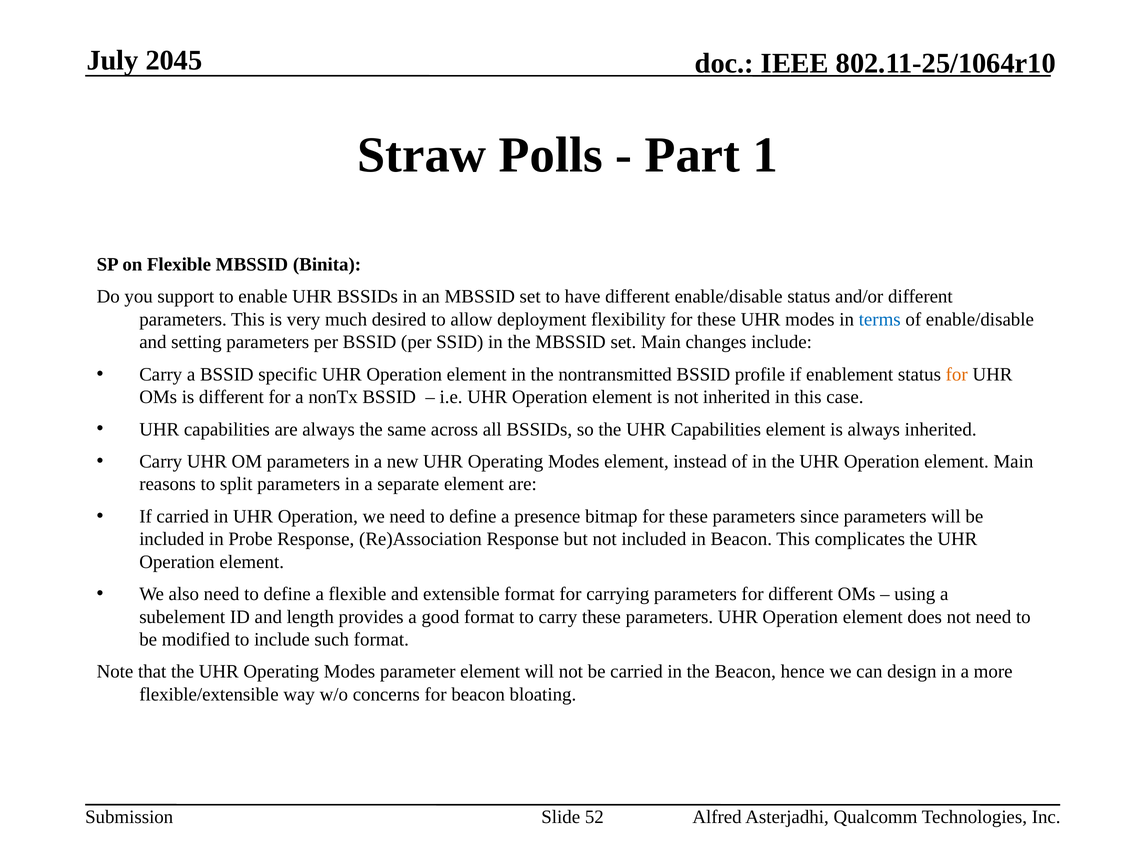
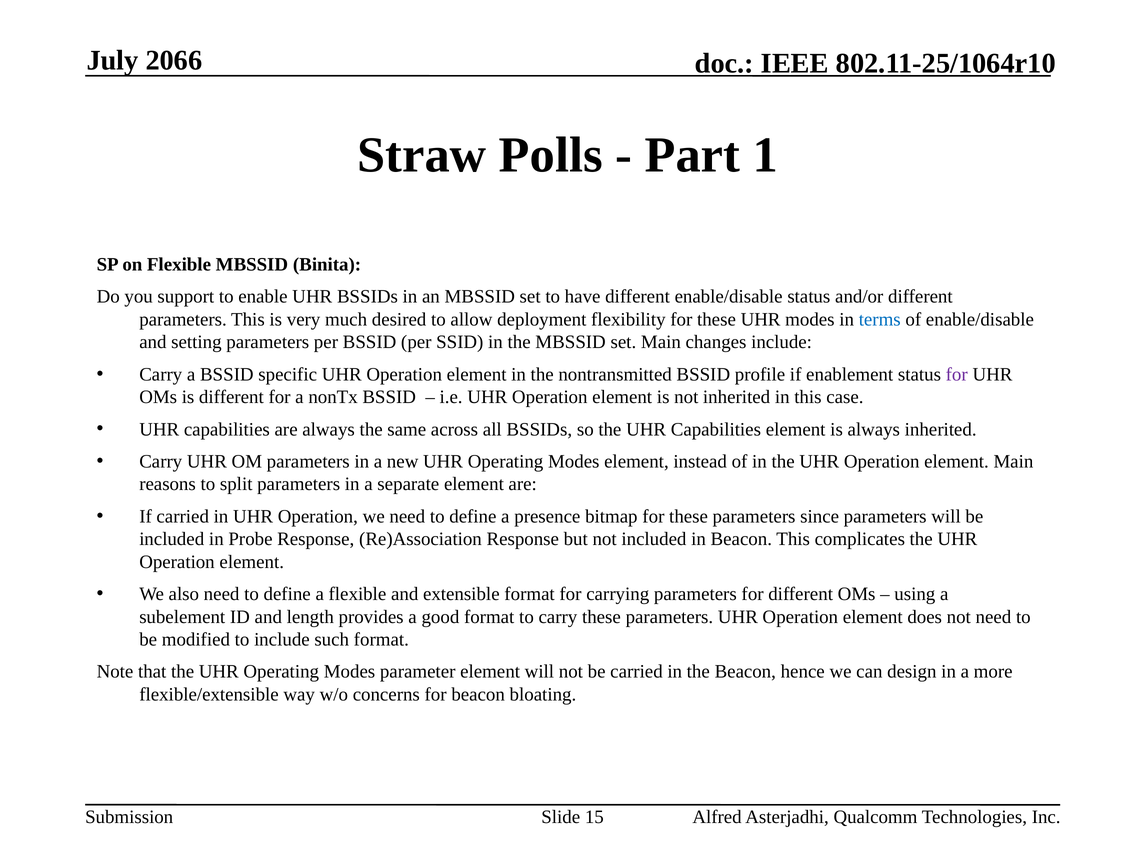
2045: 2045 -> 2066
for at (957, 374) colour: orange -> purple
52: 52 -> 15
